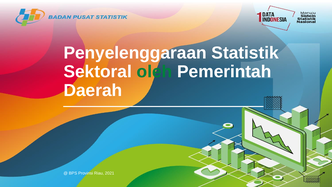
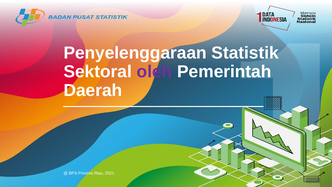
oleh colour: green -> purple
